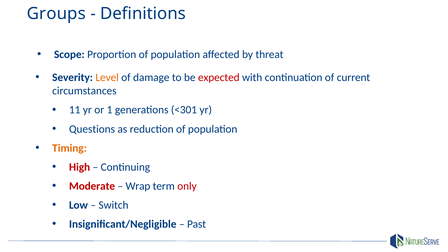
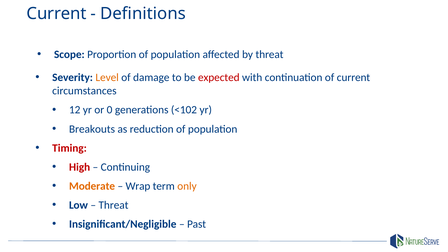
Groups at (56, 14): Groups -> Current
11: 11 -> 12
1: 1 -> 0
<301: <301 -> <102
Questions: Questions -> Breakouts
Timing colour: orange -> red
Moderate colour: red -> orange
only colour: red -> orange
Switch at (113, 205): Switch -> Threat
